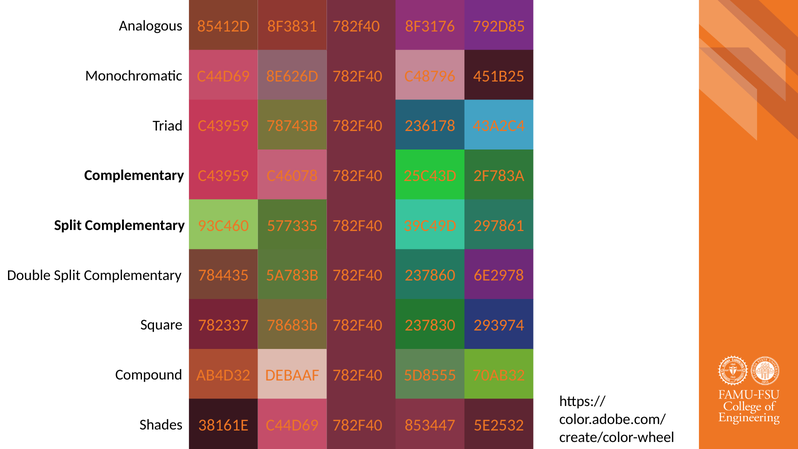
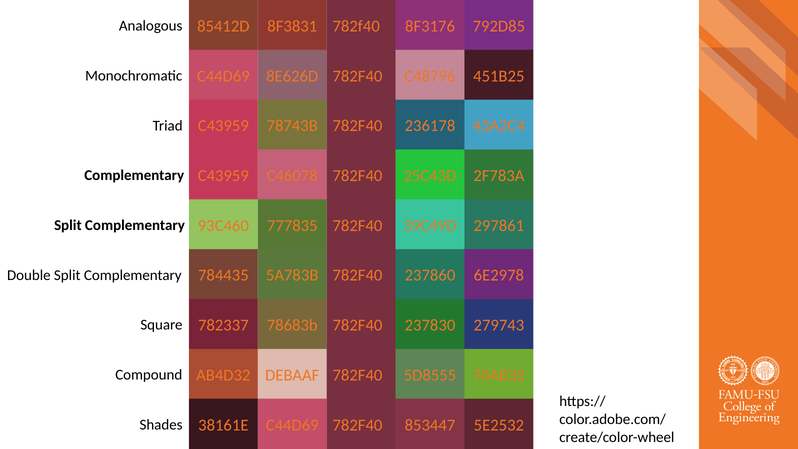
577335: 577335 -> 777835
293974: 293974 -> 279743
